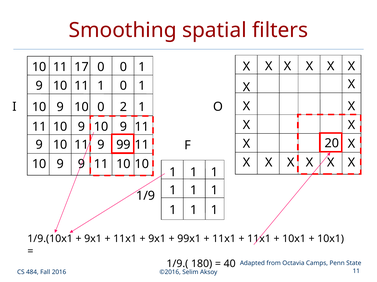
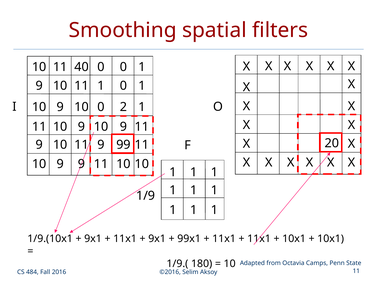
17: 17 -> 40
40 at (230, 264): 40 -> 10
